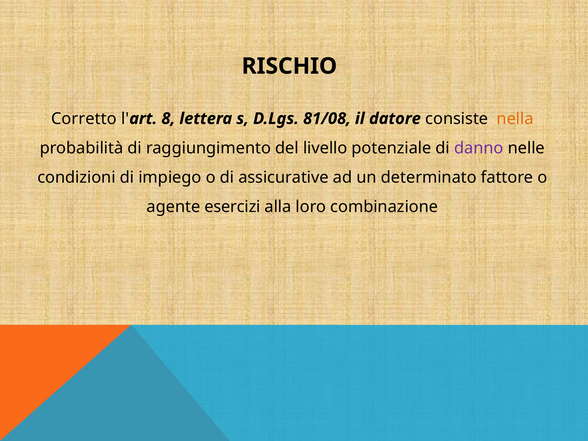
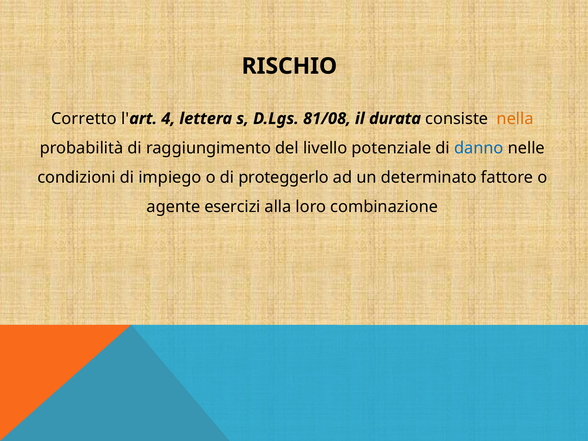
8: 8 -> 4
datore: datore -> durata
danno colour: purple -> blue
assicurative: assicurative -> proteggerlo
